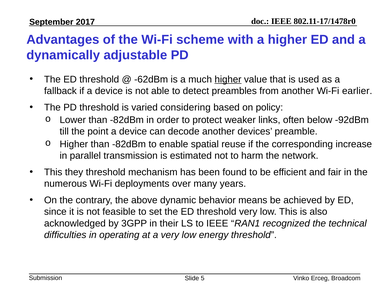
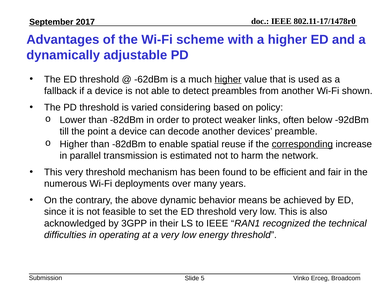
earlier: earlier -> shown
corresponding underline: none -> present
This they: they -> very
